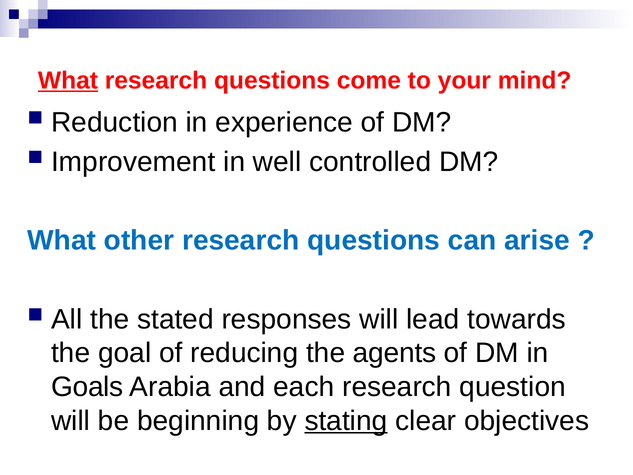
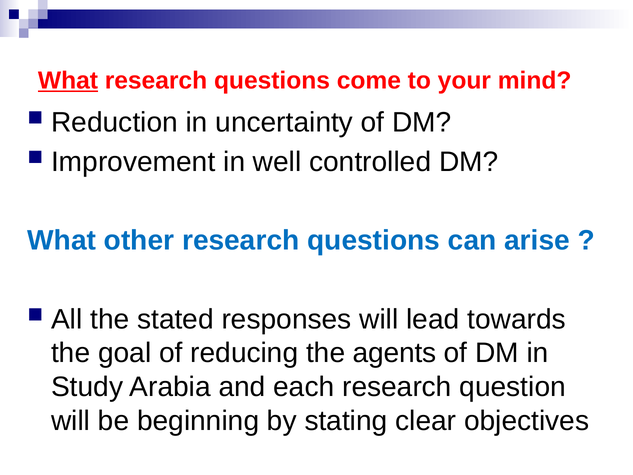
experience: experience -> uncertainty
Goals: Goals -> Study
stating underline: present -> none
